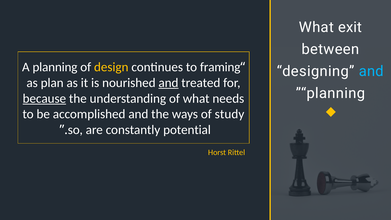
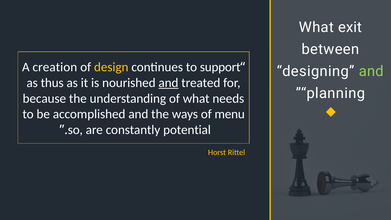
A planning: planning -> creation
framing: framing -> support
and at (371, 71) colour: light blue -> light green
plan: plan -> thus
because underline: present -> none
study: study -> menu
